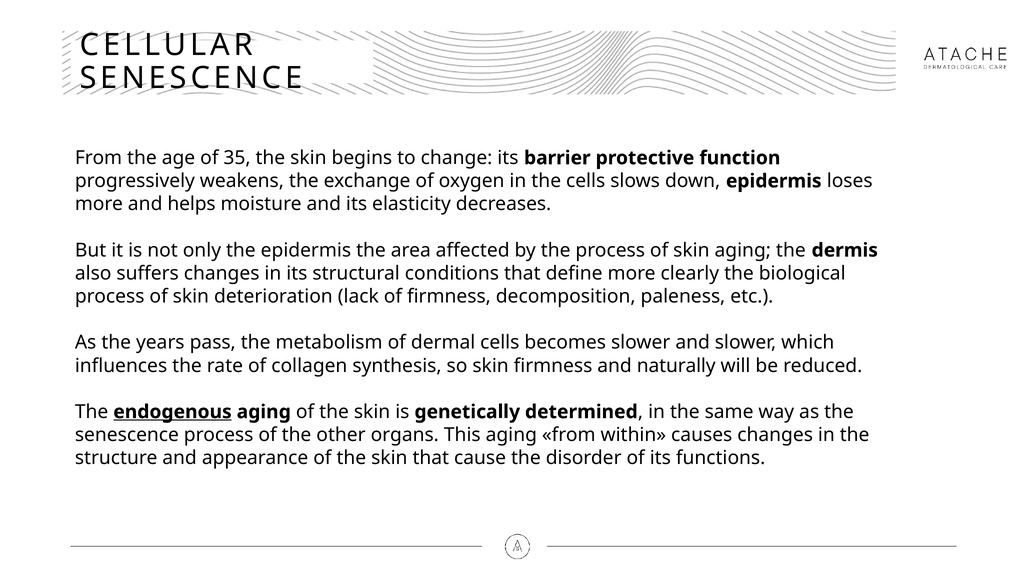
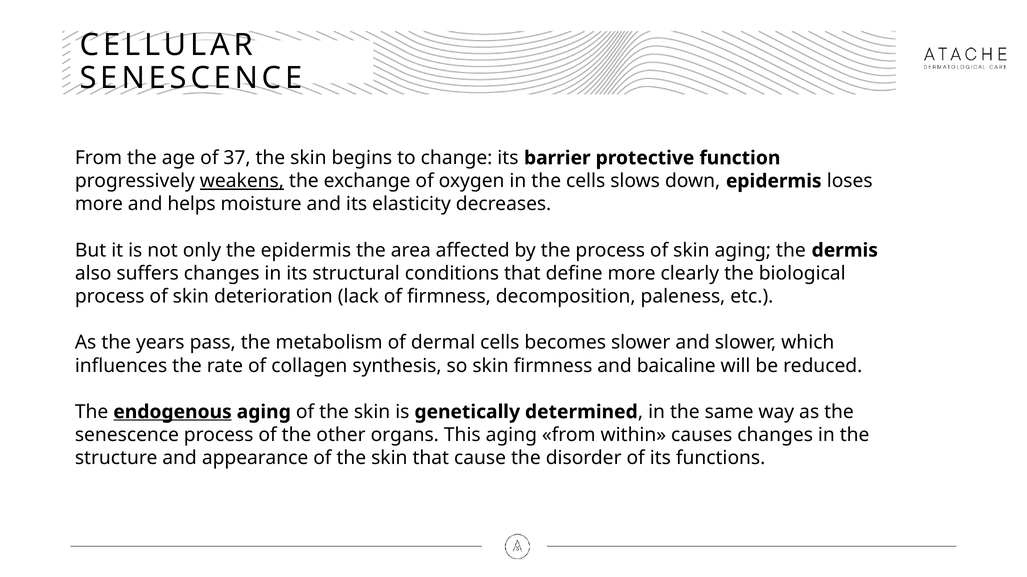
35: 35 -> 37
weakens underline: none -> present
naturally: naturally -> baicaline
